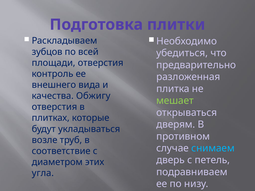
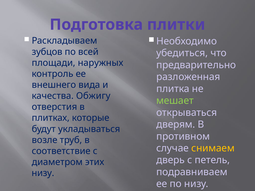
площади отверстия: отверстия -> наружных
снимаем colour: light blue -> yellow
угла at (43, 173): угла -> низу
